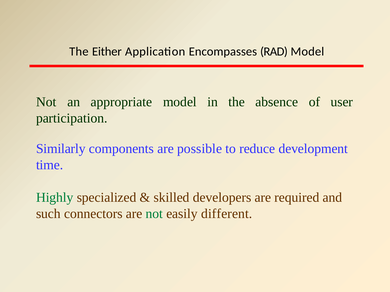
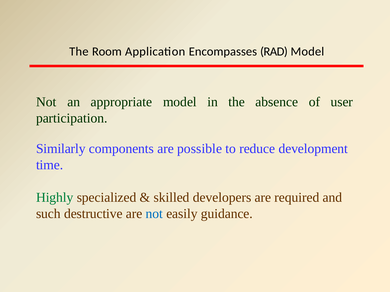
Either: Either -> Room
connectors: connectors -> destructive
not at (154, 214) colour: green -> blue
different: different -> guidance
